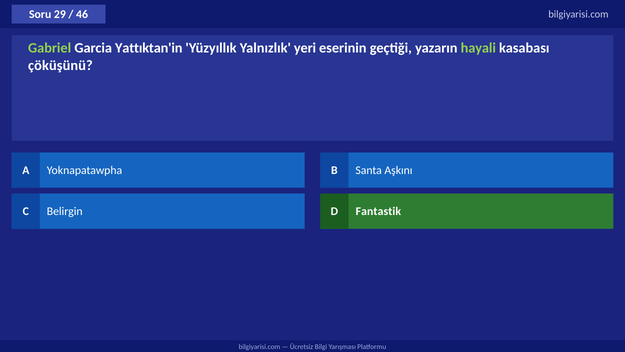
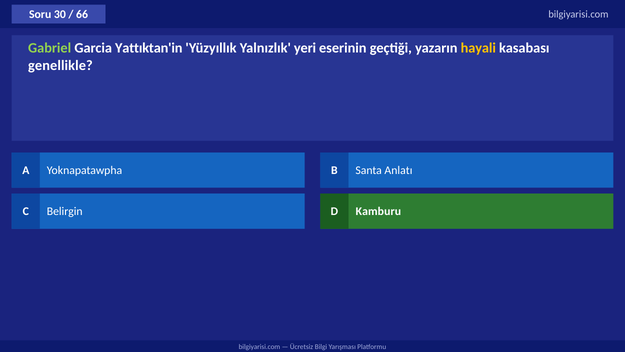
29: 29 -> 30
46: 46 -> 66
hayali colour: light green -> yellow
çöküşünü: çöküşünü -> genellikle
Aşkını: Aşkını -> Anlatı
Fantastik: Fantastik -> Kamburu
